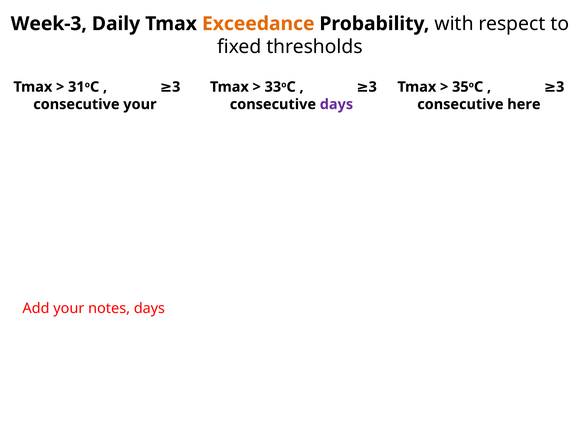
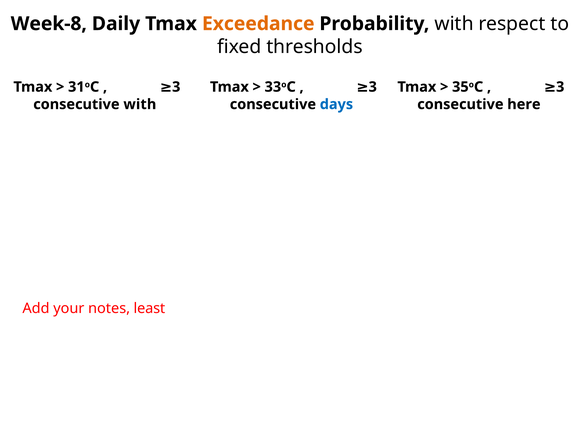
Week-3: Week-3 -> Week-8
consecutive your: your -> with
days at (336, 104) colour: purple -> blue
notes days: days -> least
